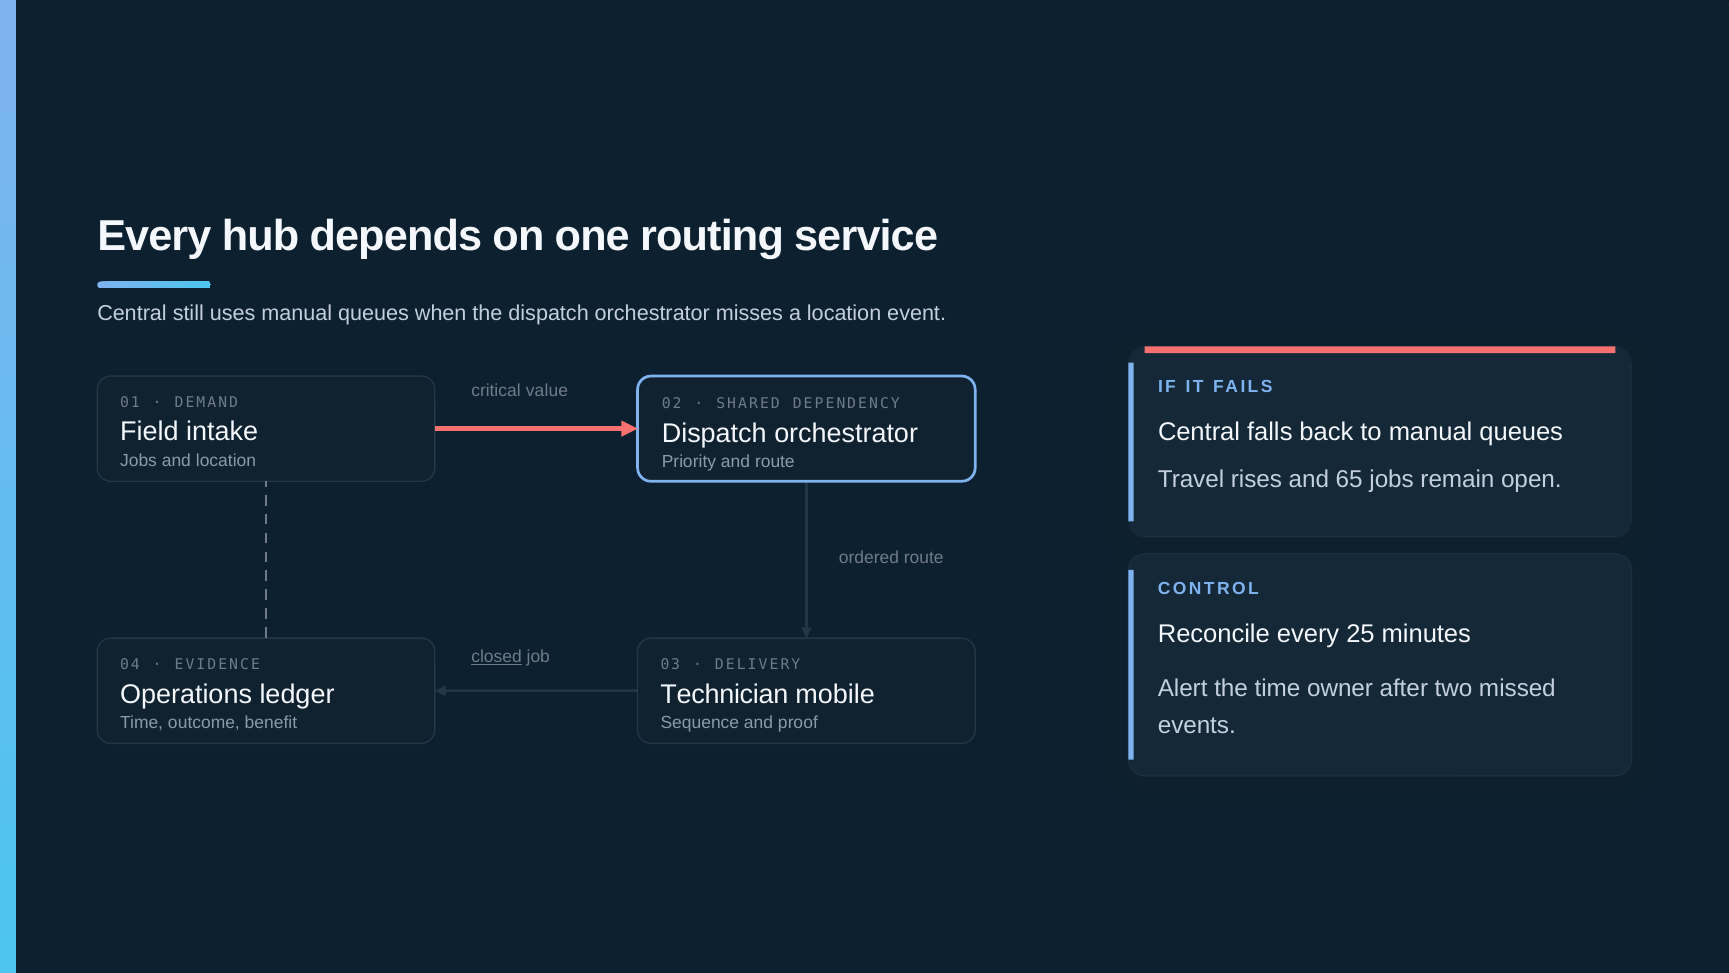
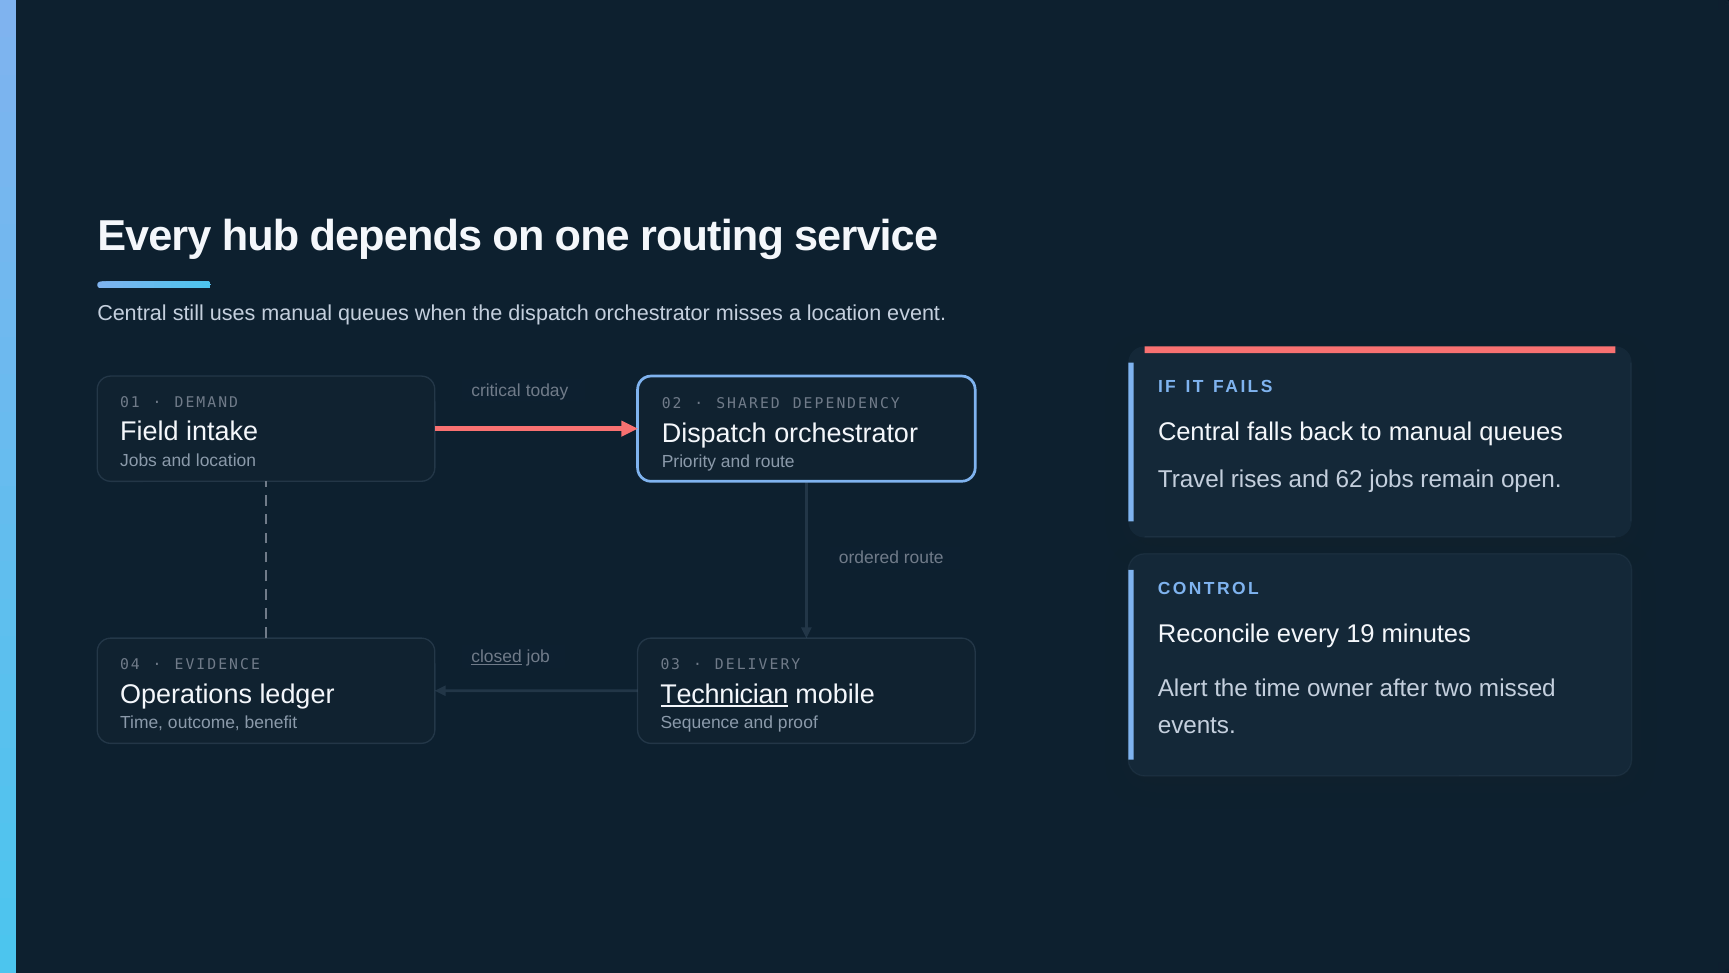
value: value -> today
65: 65 -> 62
25: 25 -> 19
Technician underline: none -> present
